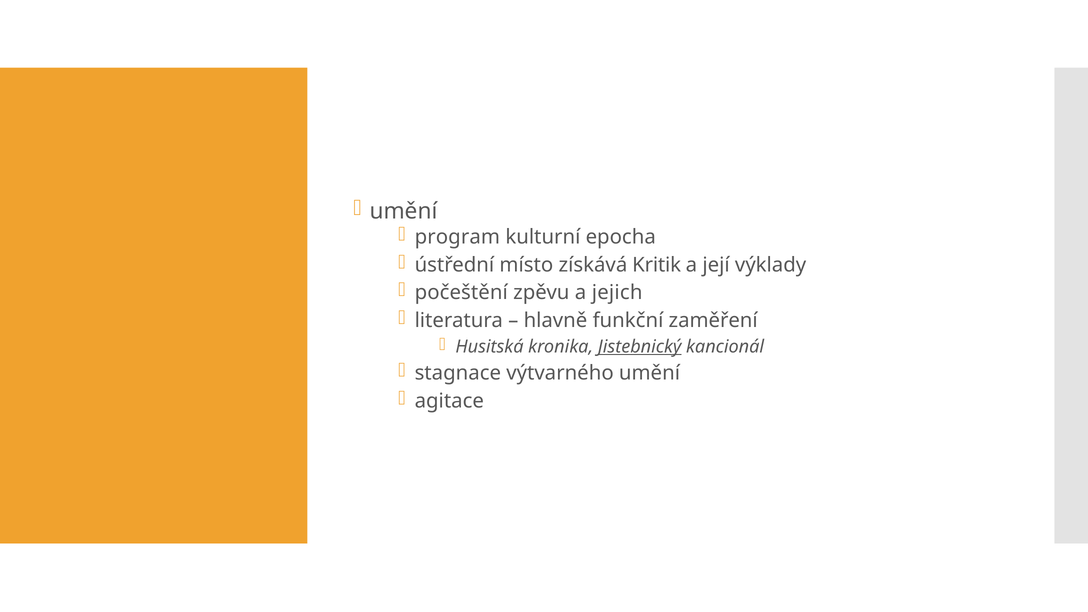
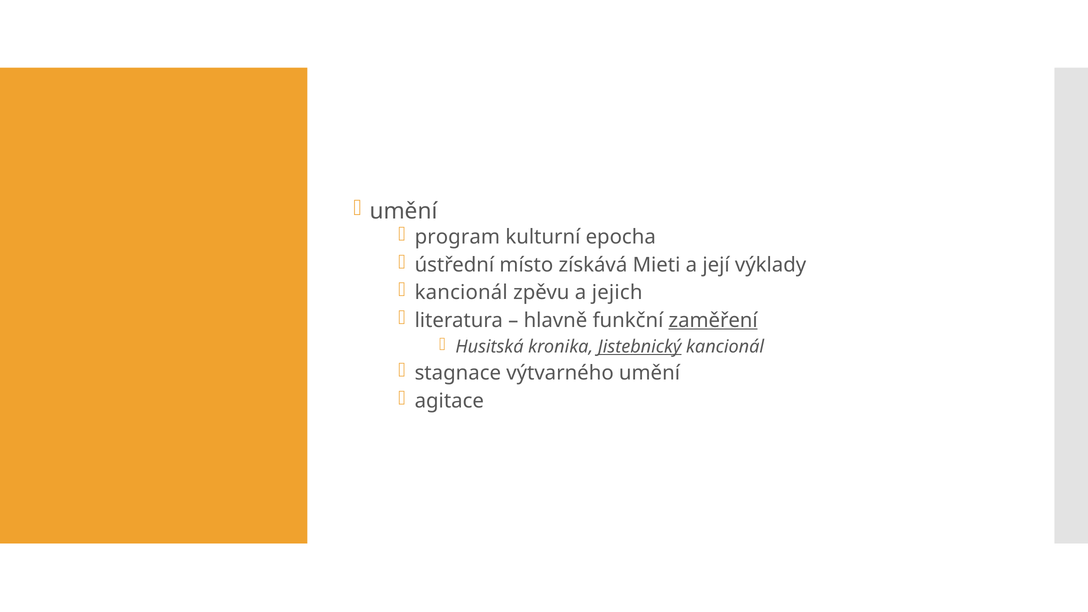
Kritik: Kritik -> Mieti
počeštění at (461, 293): počeštění -> kancionál
zaměření underline: none -> present
